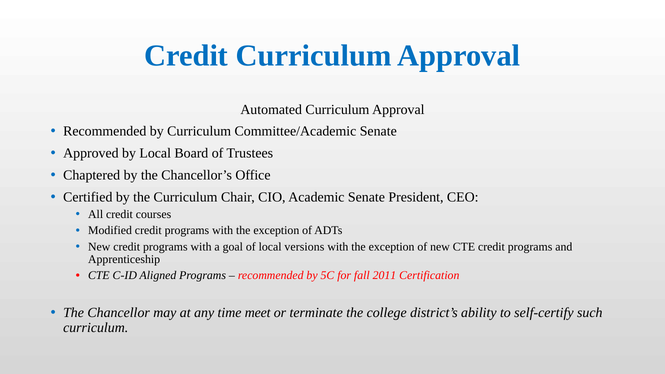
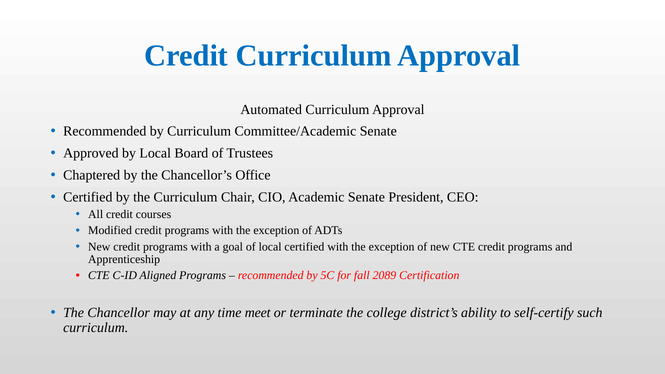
local versions: versions -> certified
2011: 2011 -> 2089
